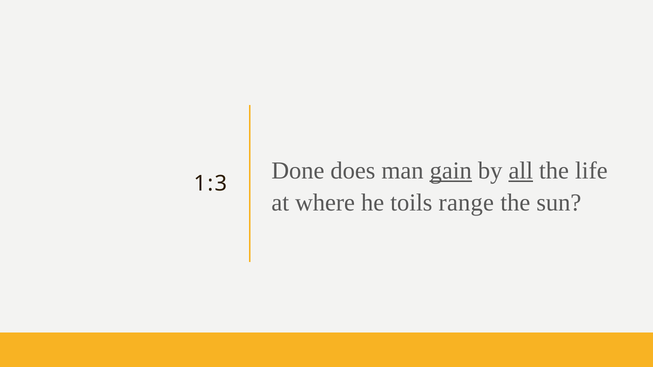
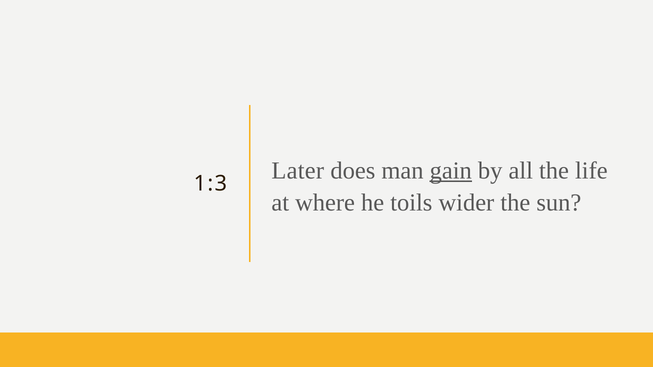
Done: Done -> Later
all underline: present -> none
range: range -> wider
